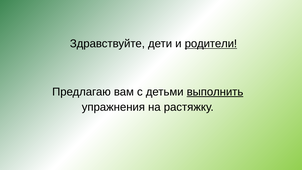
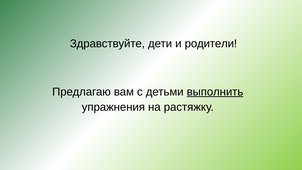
родители underline: present -> none
